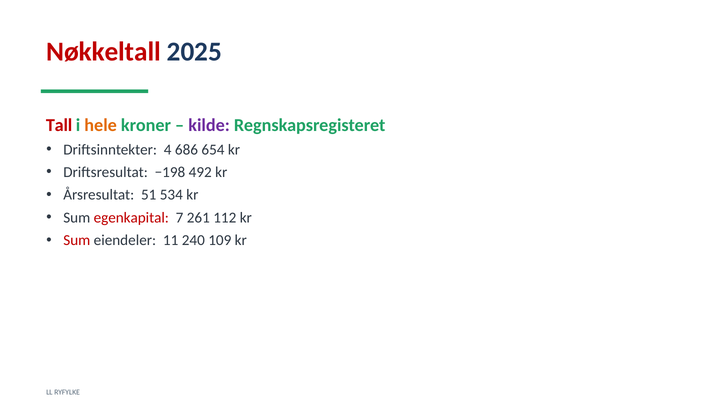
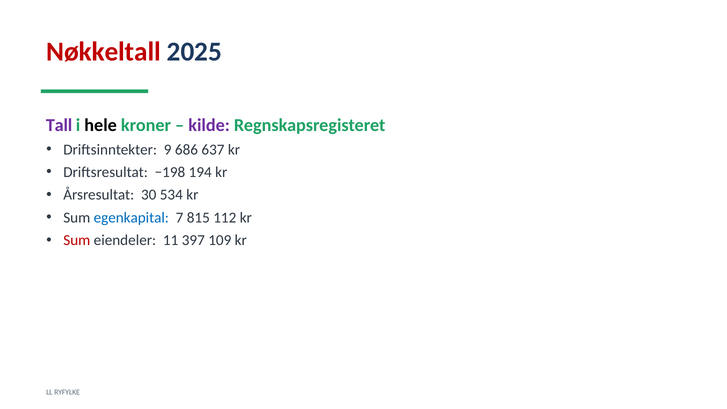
Tall colour: red -> purple
hele colour: orange -> black
4: 4 -> 9
654: 654 -> 637
492: 492 -> 194
51: 51 -> 30
egenkapital colour: red -> blue
261: 261 -> 815
240: 240 -> 397
